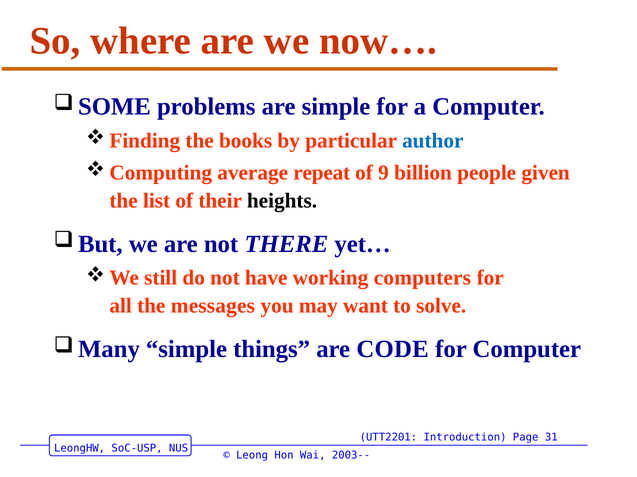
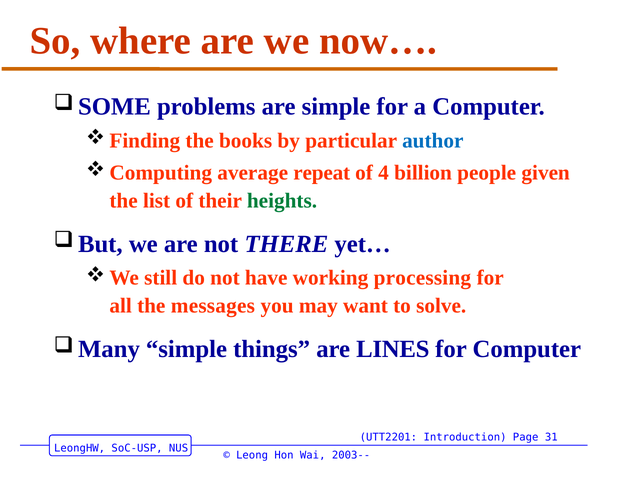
9: 9 -> 4
heights colour: black -> green
computers: computers -> processing
CODE: CODE -> LINES
